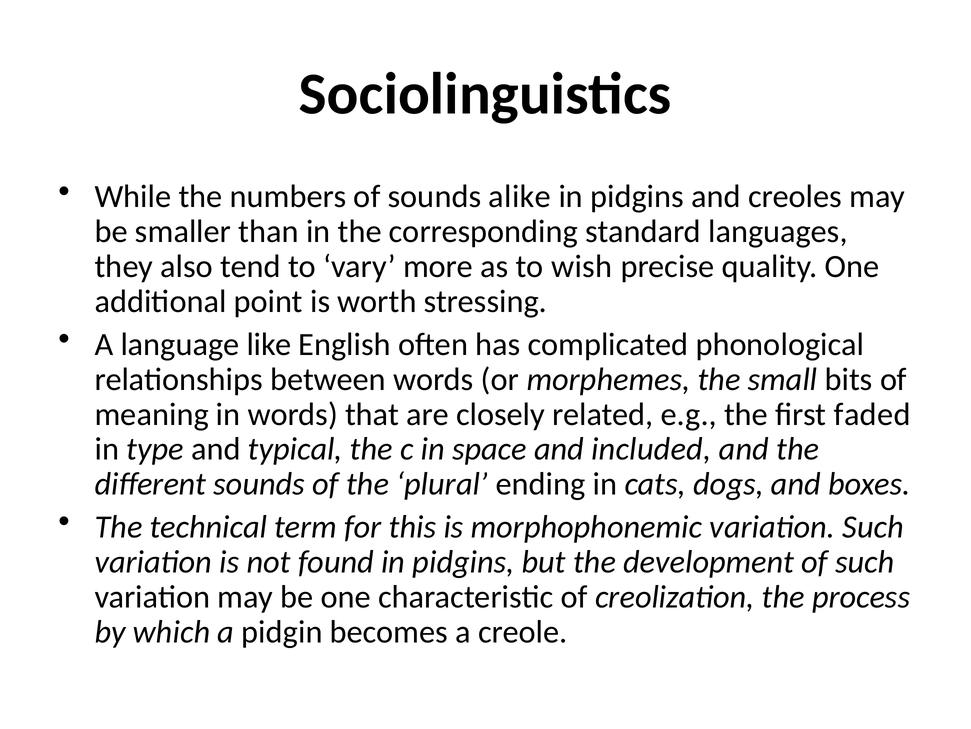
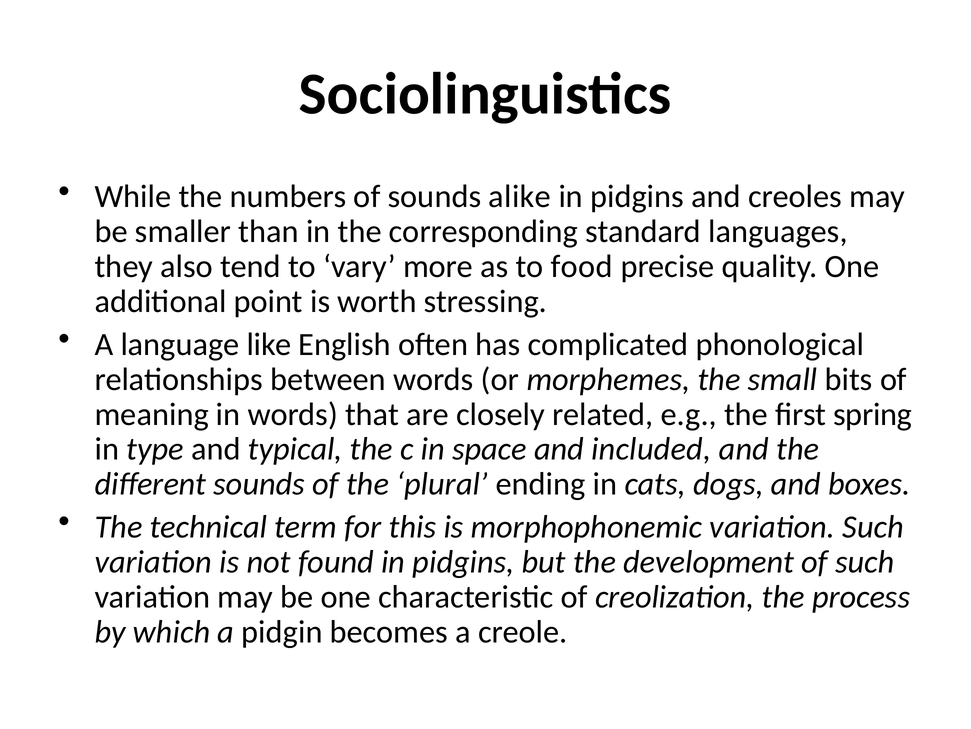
wish: wish -> food
faded: faded -> spring
